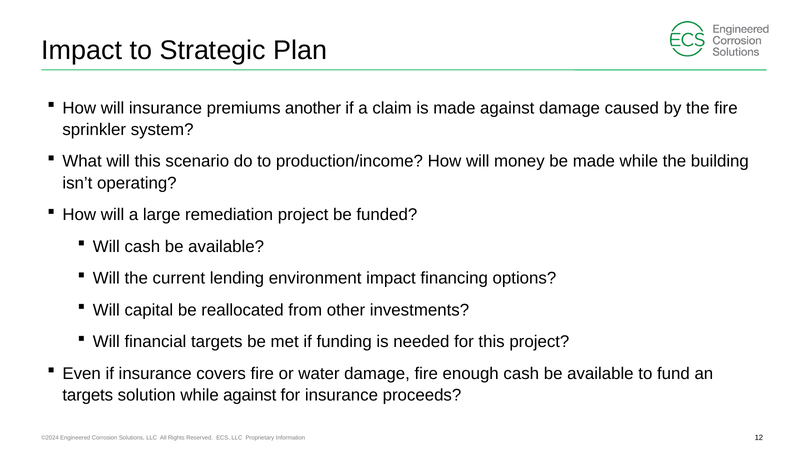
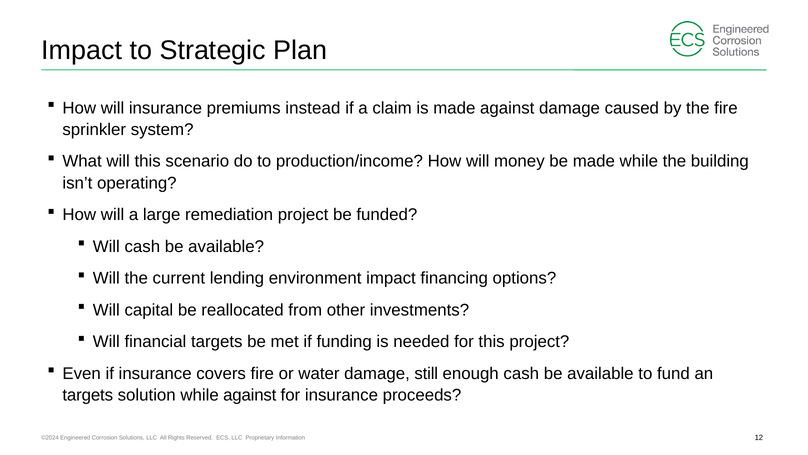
another: another -> instead
damage fire: fire -> still
